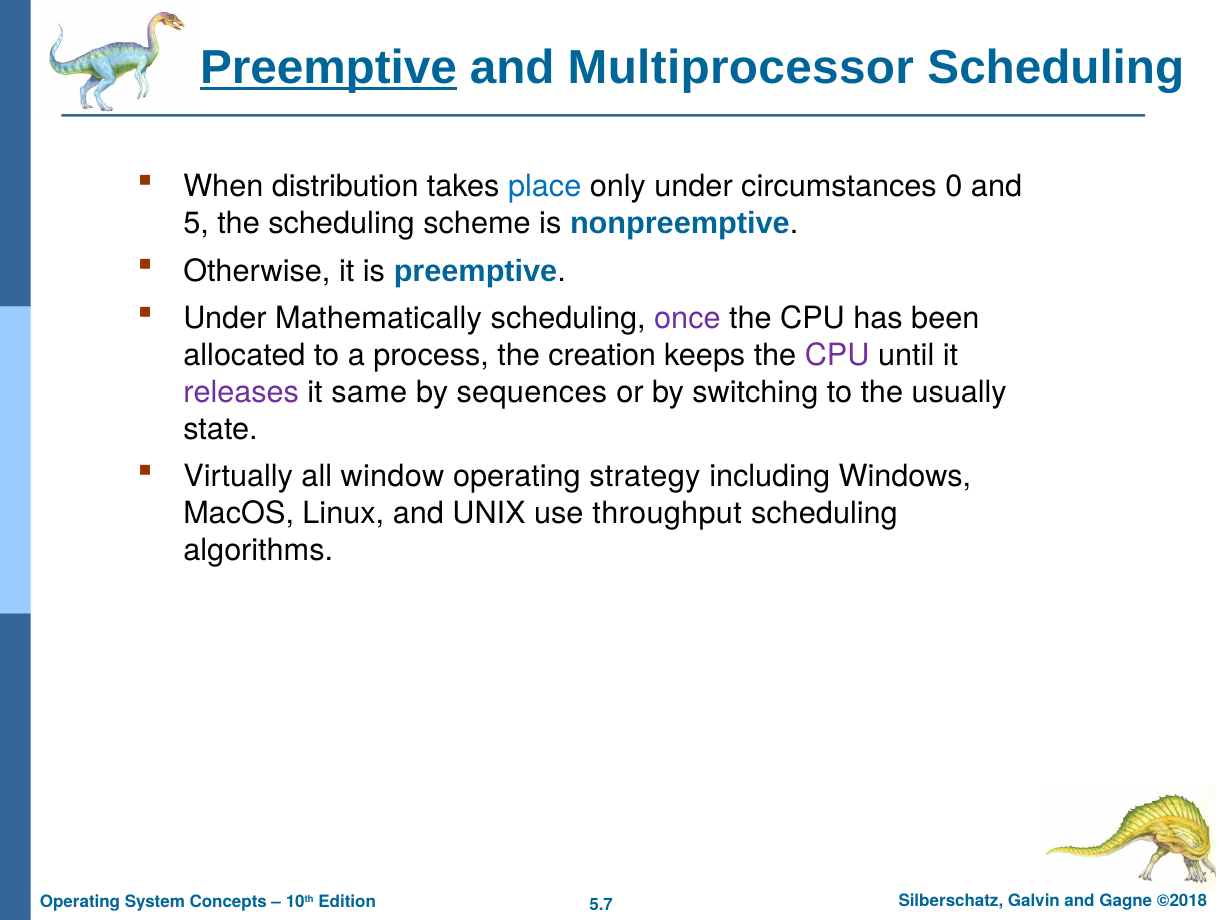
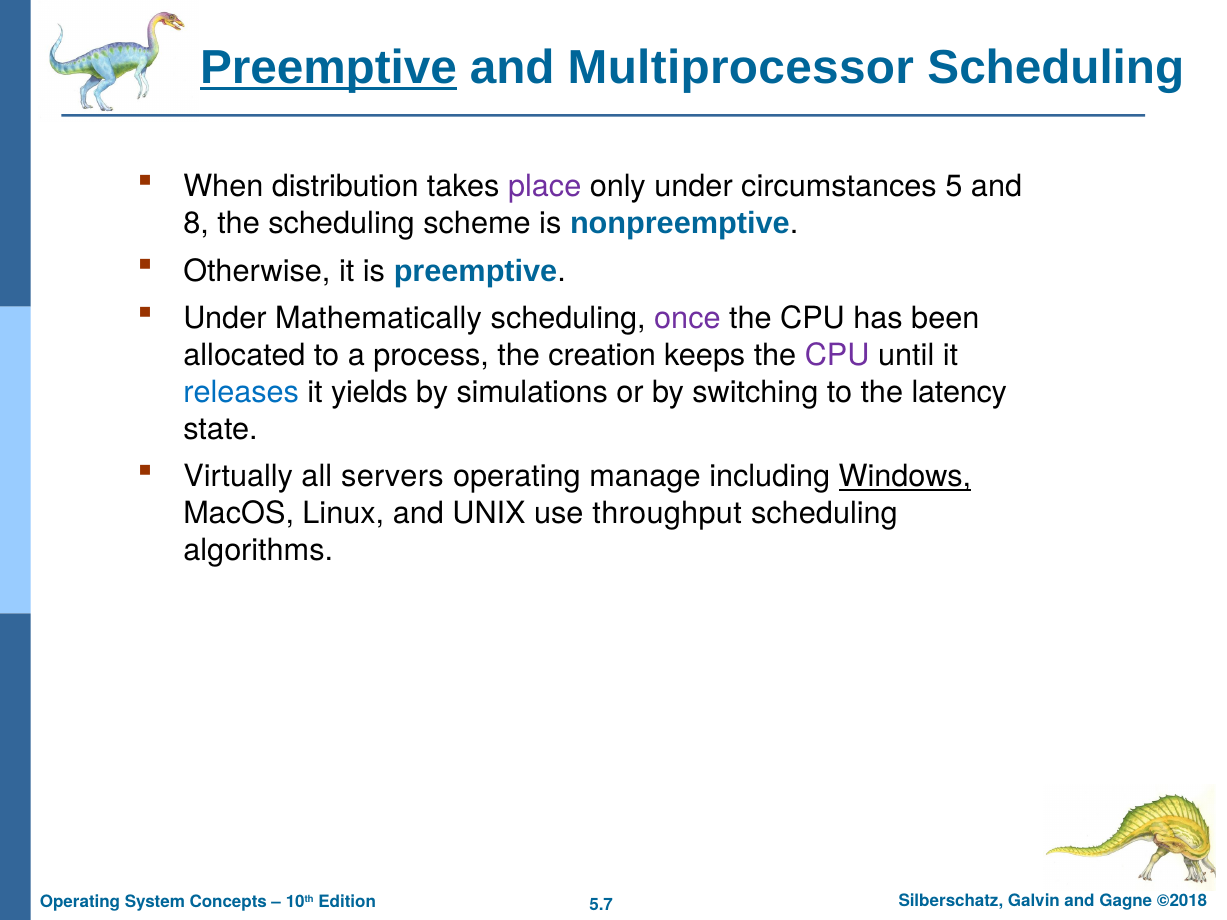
place colour: blue -> purple
0: 0 -> 5
5: 5 -> 8
releases colour: purple -> blue
same: same -> yields
sequences: sequences -> simulations
usually: usually -> latency
window: window -> servers
strategy: strategy -> manage
Windows underline: none -> present
